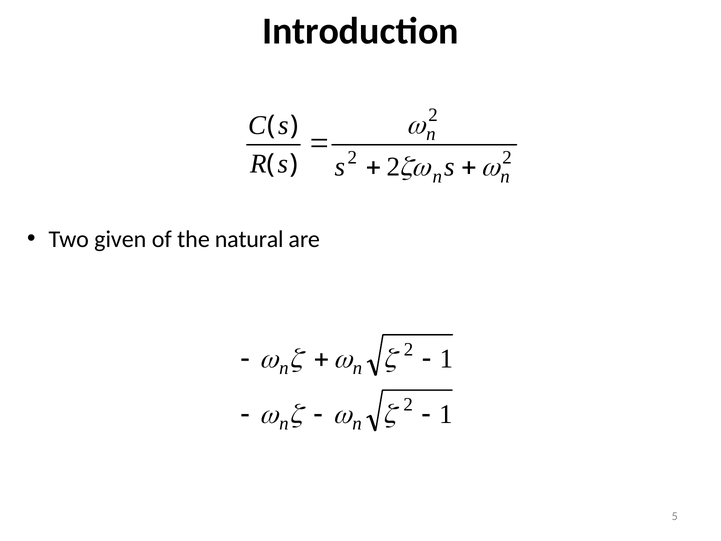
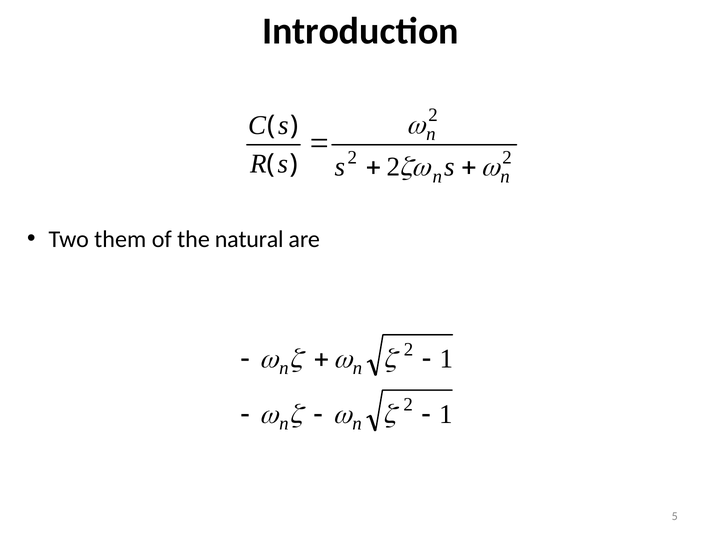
given: given -> them
